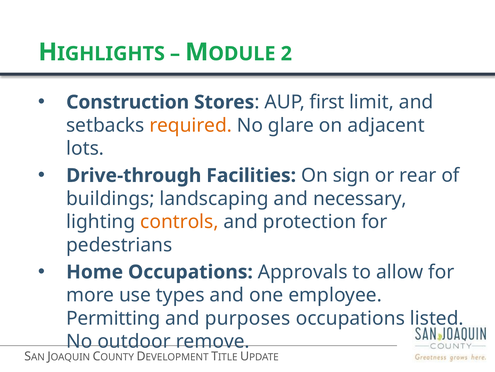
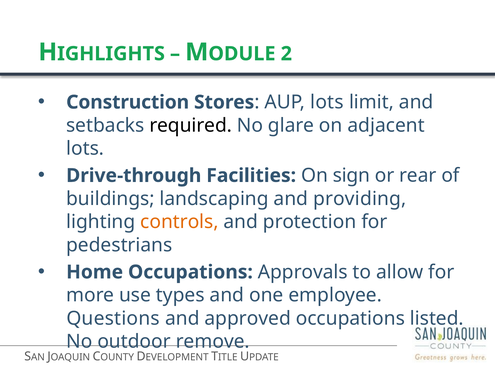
AUP first: first -> lots
required colour: orange -> black
necessary: necessary -> providing
Permitting: Permitting -> Questions
purposes: purposes -> approved
